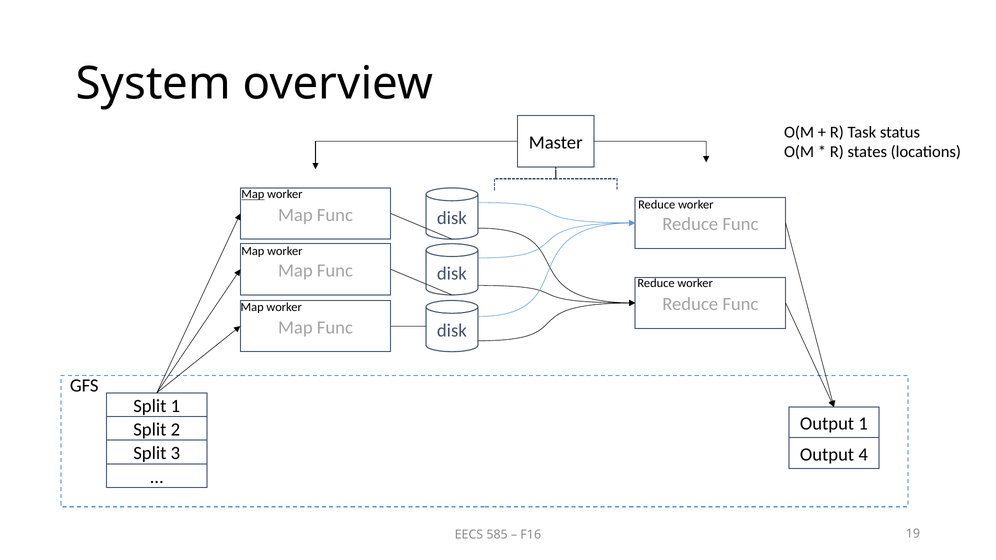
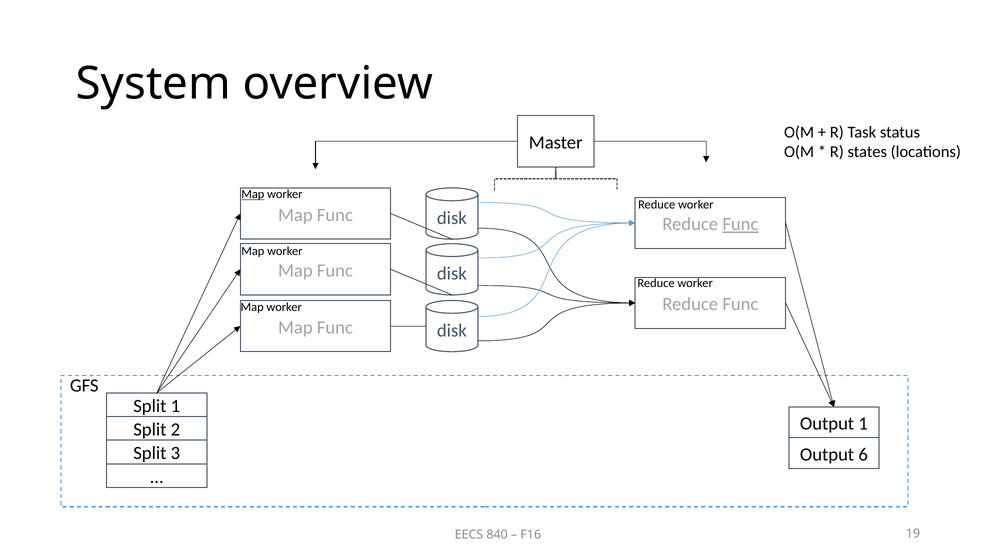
Func at (740, 224) underline: none -> present
4: 4 -> 6
585: 585 -> 840
